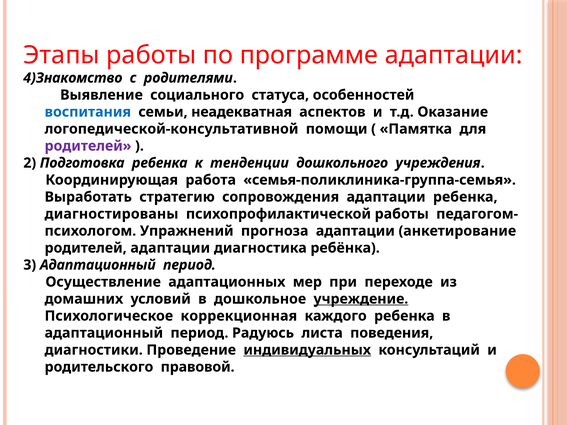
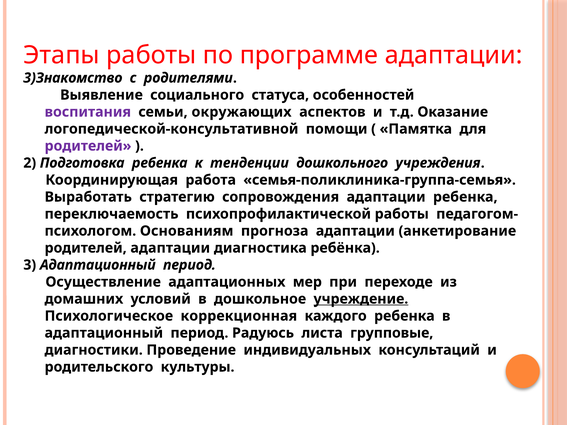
4)Знакомство: 4)Знакомство -> 3)Знакомство
воспитания colour: blue -> purple
неадекватная: неадекватная -> окружающих
диагностированы: диагностированы -> переключаемость
Упражнений: Упражнений -> Основаниям
поведения: поведения -> групповые
индивидуальных underline: present -> none
правовой: правовой -> культуры
